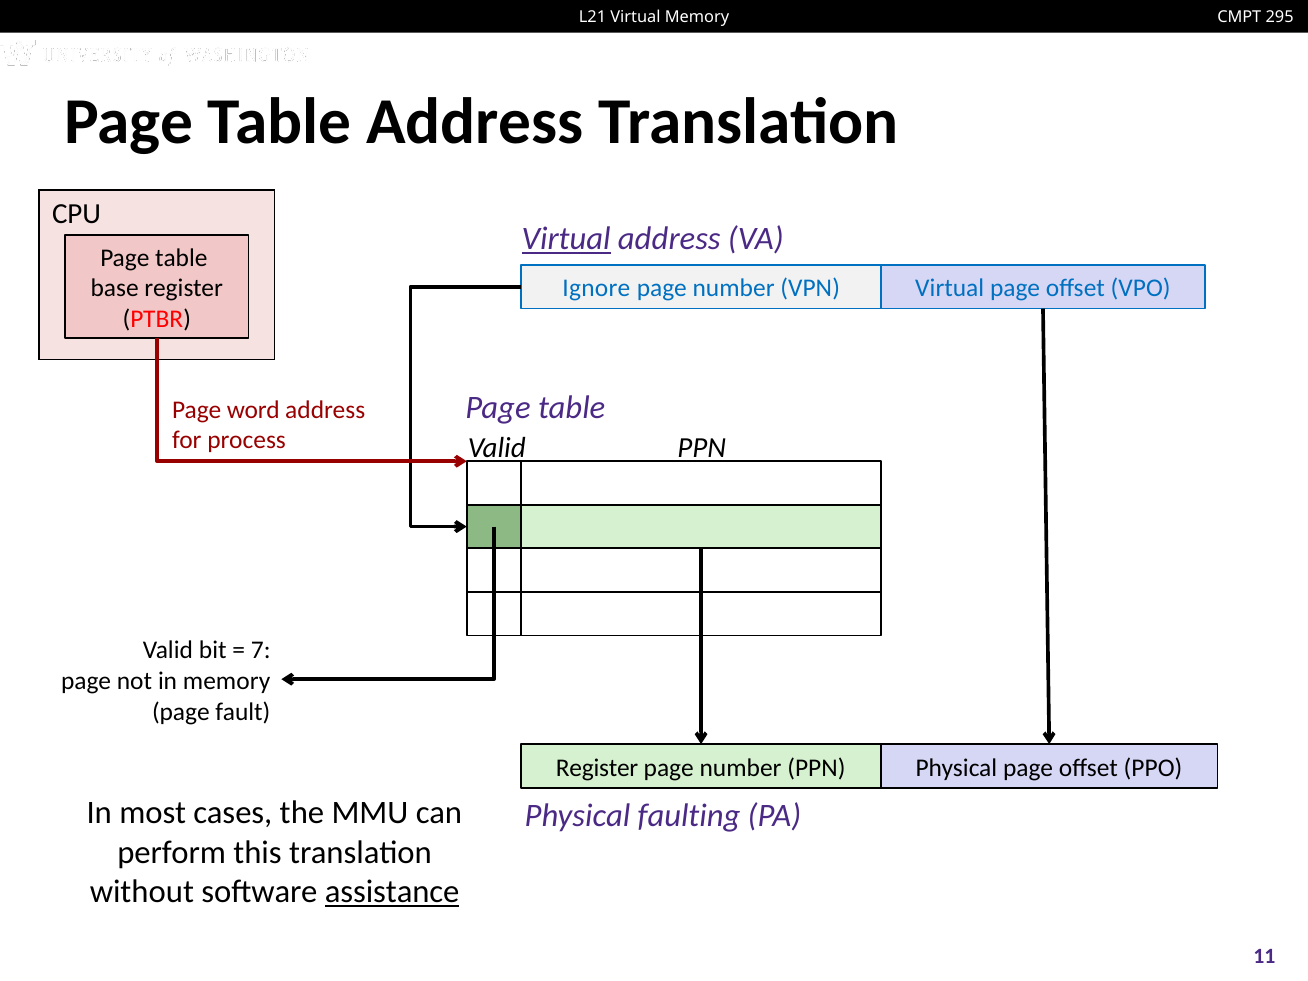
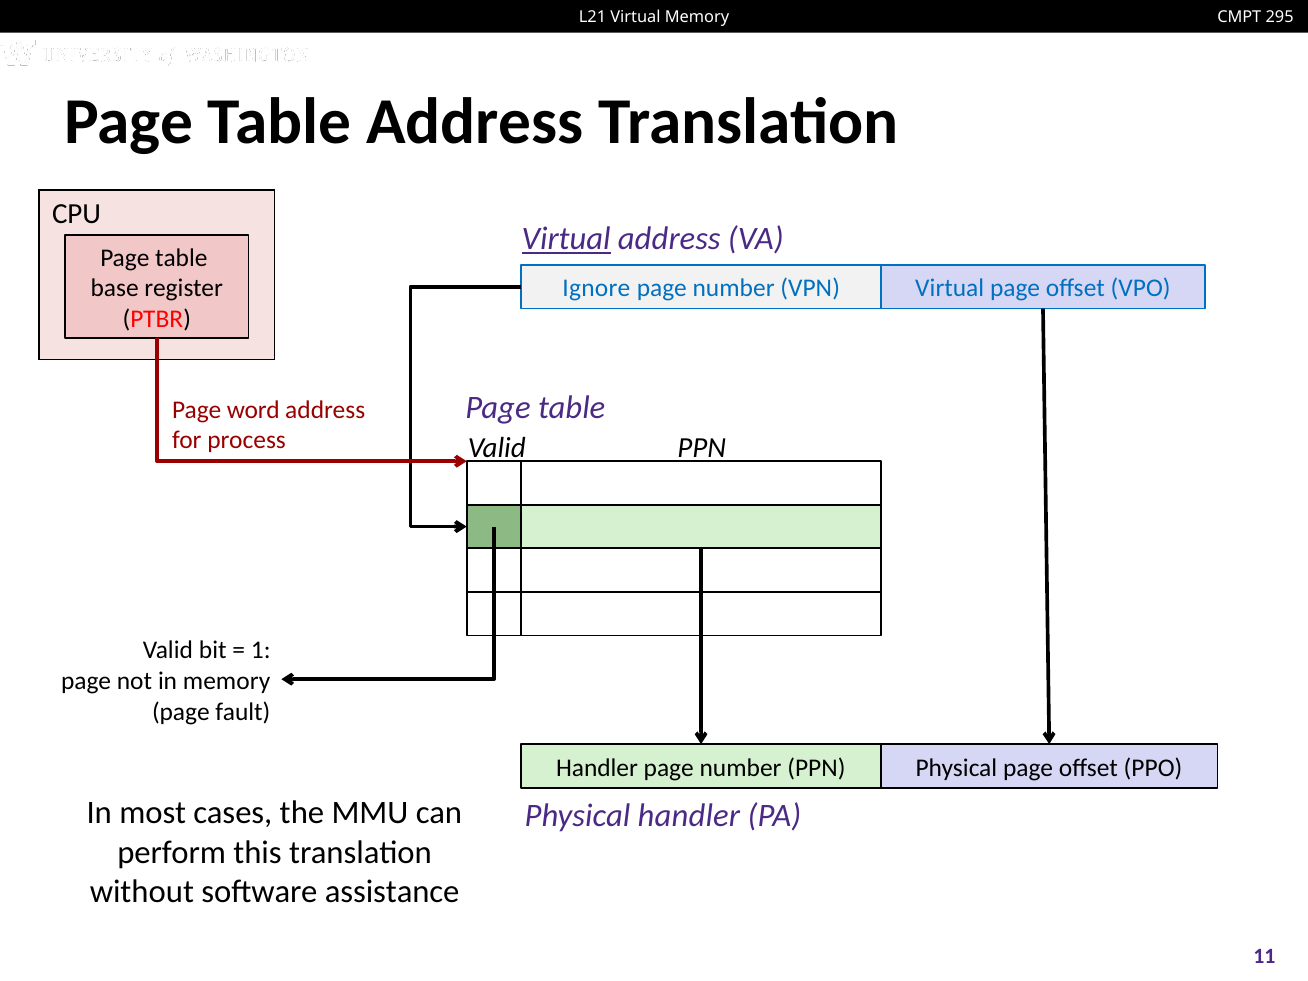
7: 7 -> 1
Register at (597, 768): Register -> Handler
Physical faulting: faulting -> handler
assistance underline: present -> none
